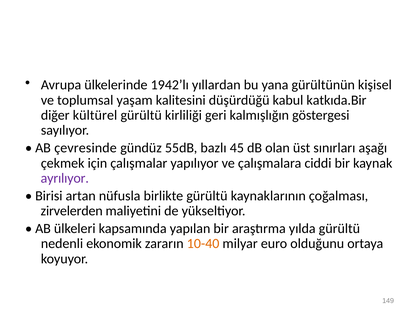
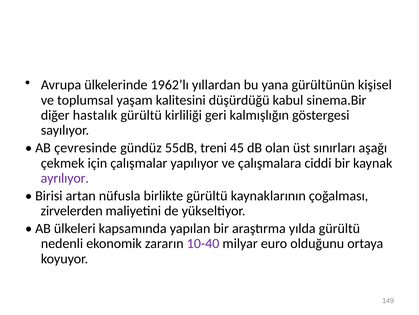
1942’lı: 1942’lı -> 1962’lı
katkıda.Bir: katkıda.Bir -> sinema.Bir
kültürel: kültürel -> hastalık
bazlı: bazlı -> treni
10-40 colour: orange -> purple
